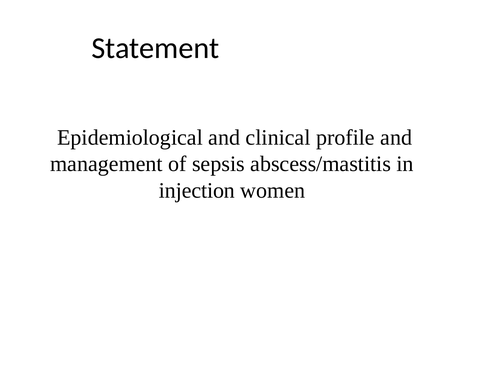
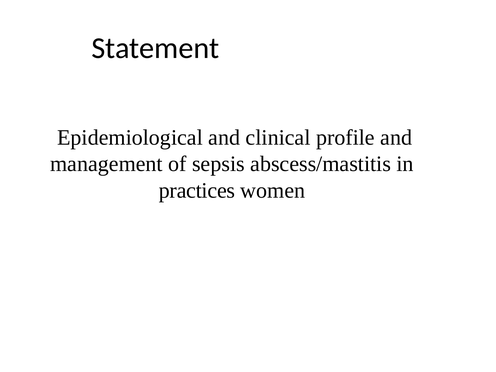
injection: injection -> practices
